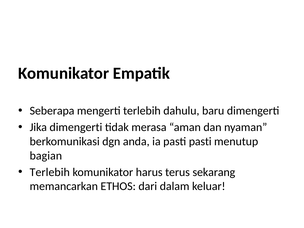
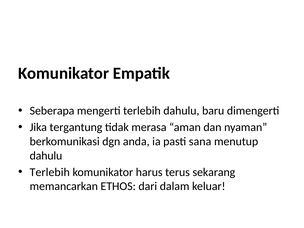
Jika dimengerti: dimengerti -> tergantung
pasti pasti: pasti -> sana
bagian at (46, 156): bagian -> dahulu
